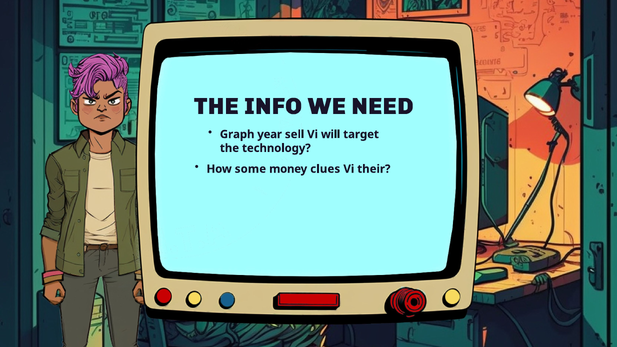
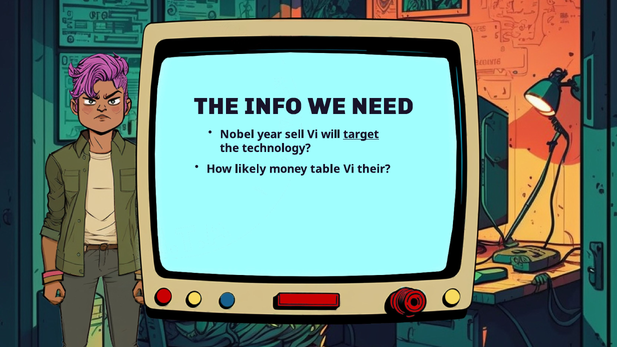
Graph: Graph -> Nobel
target underline: none -> present
some: some -> likely
clues: clues -> table
